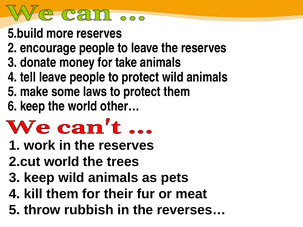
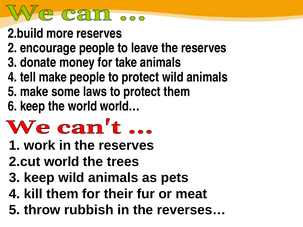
5.build: 5.build -> 2.build
tell leave: leave -> make
other…: other… -> world…
